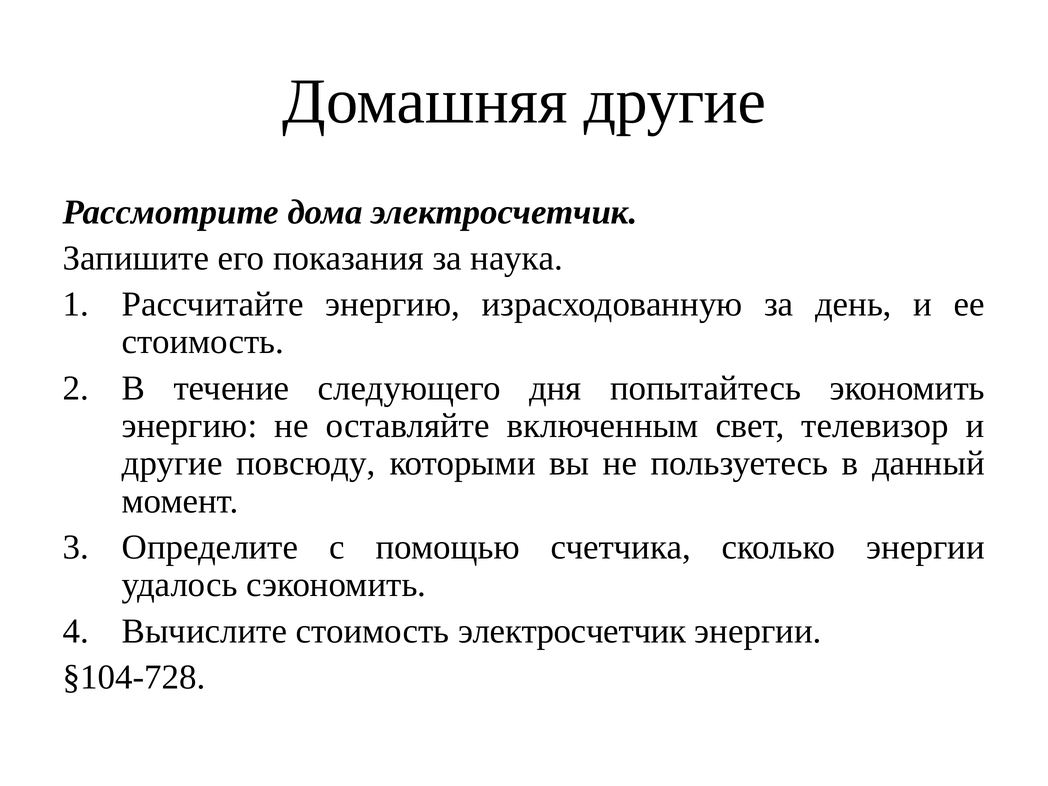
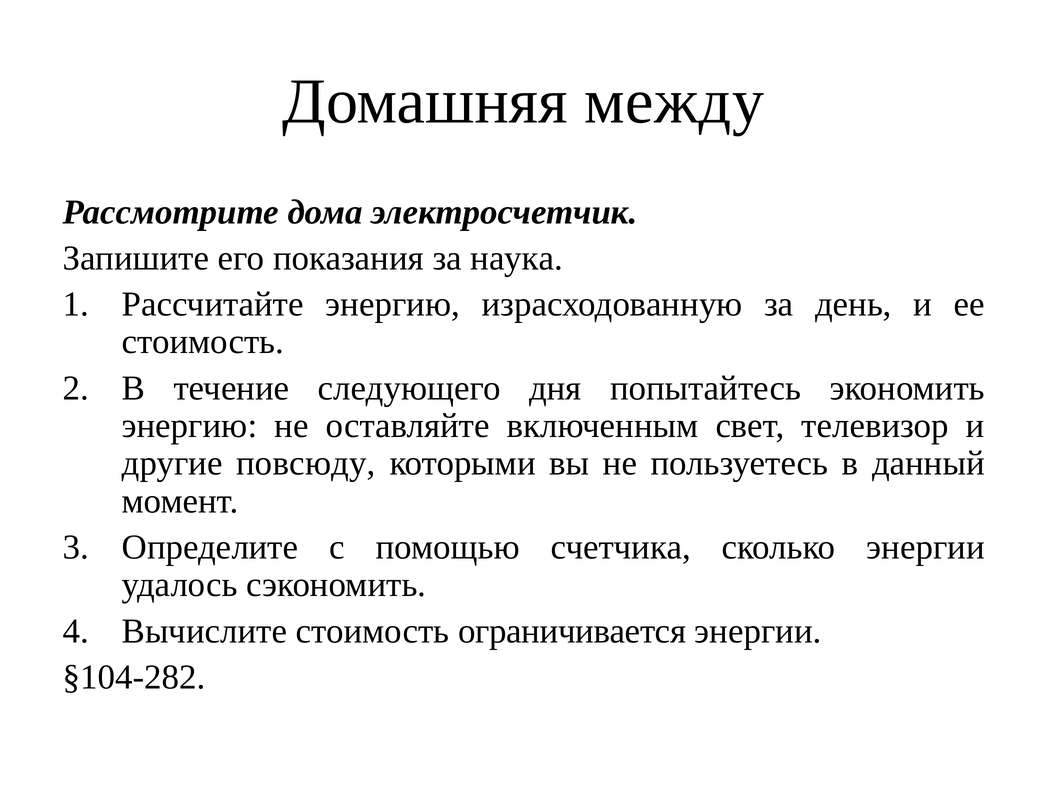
Домашняя другие: другие -> между
стоимость электросчетчик: электросчетчик -> ограничивается
§104-728: §104-728 -> §104-282
